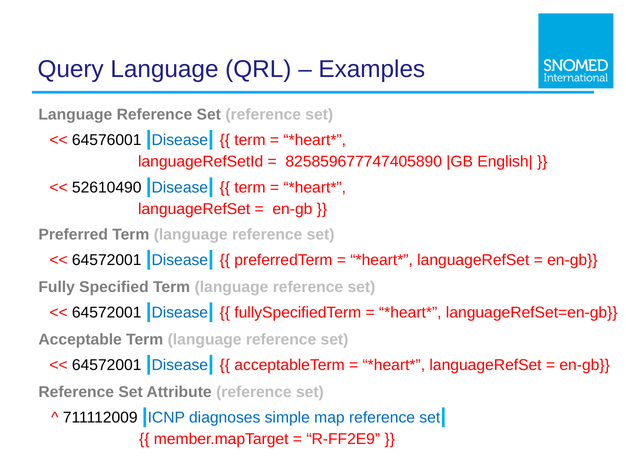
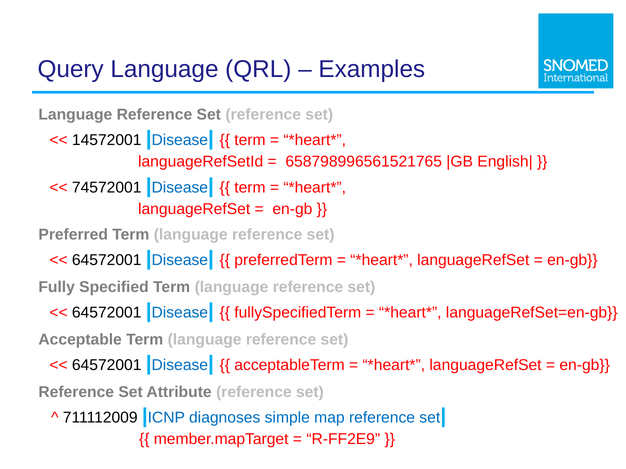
64576001: 64576001 -> 14572001
825859677747405890: 825859677747405890 -> 658798996561521765
52610490: 52610490 -> 74572001
